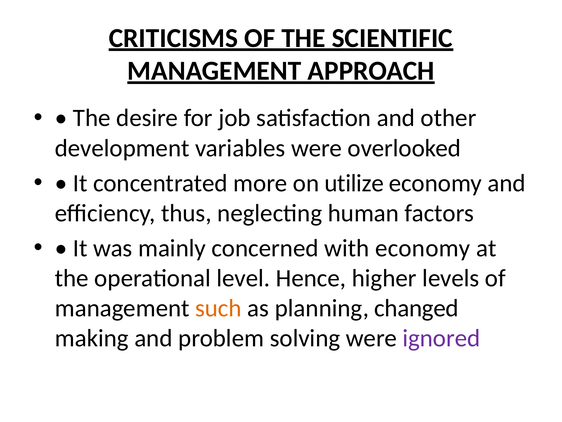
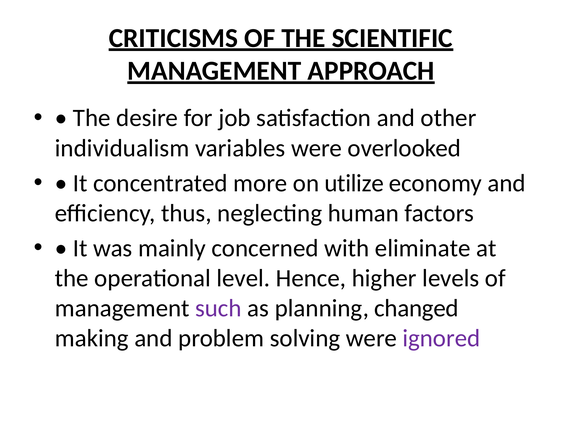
development: development -> individualism
with economy: economy -> eliminate
such colour: orange -> purple
